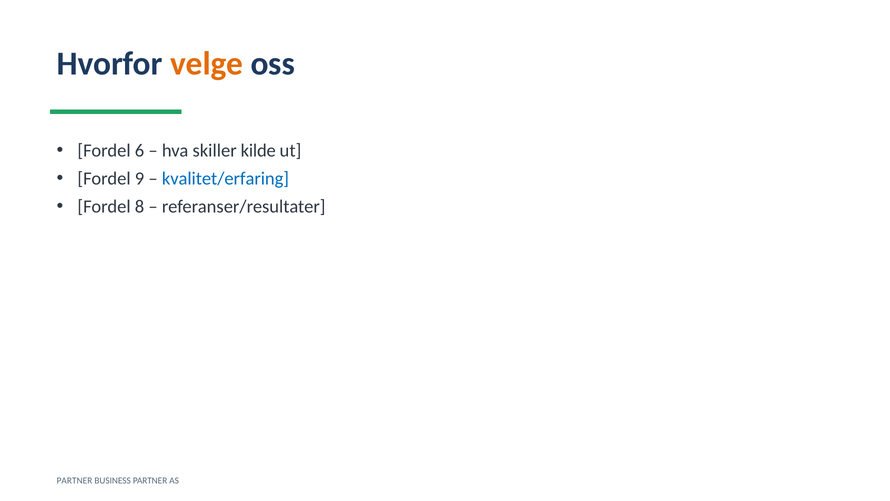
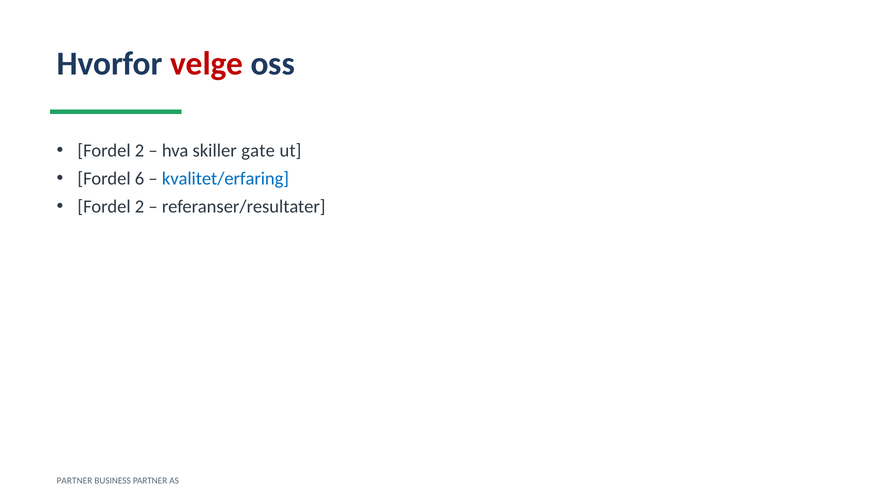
velge colour: orange -> red
6 at (140, 151): 6 -> 2
kilde: kilde -> gate
9: 9 -> 6
8 at (140, 206): 8 -> 2
